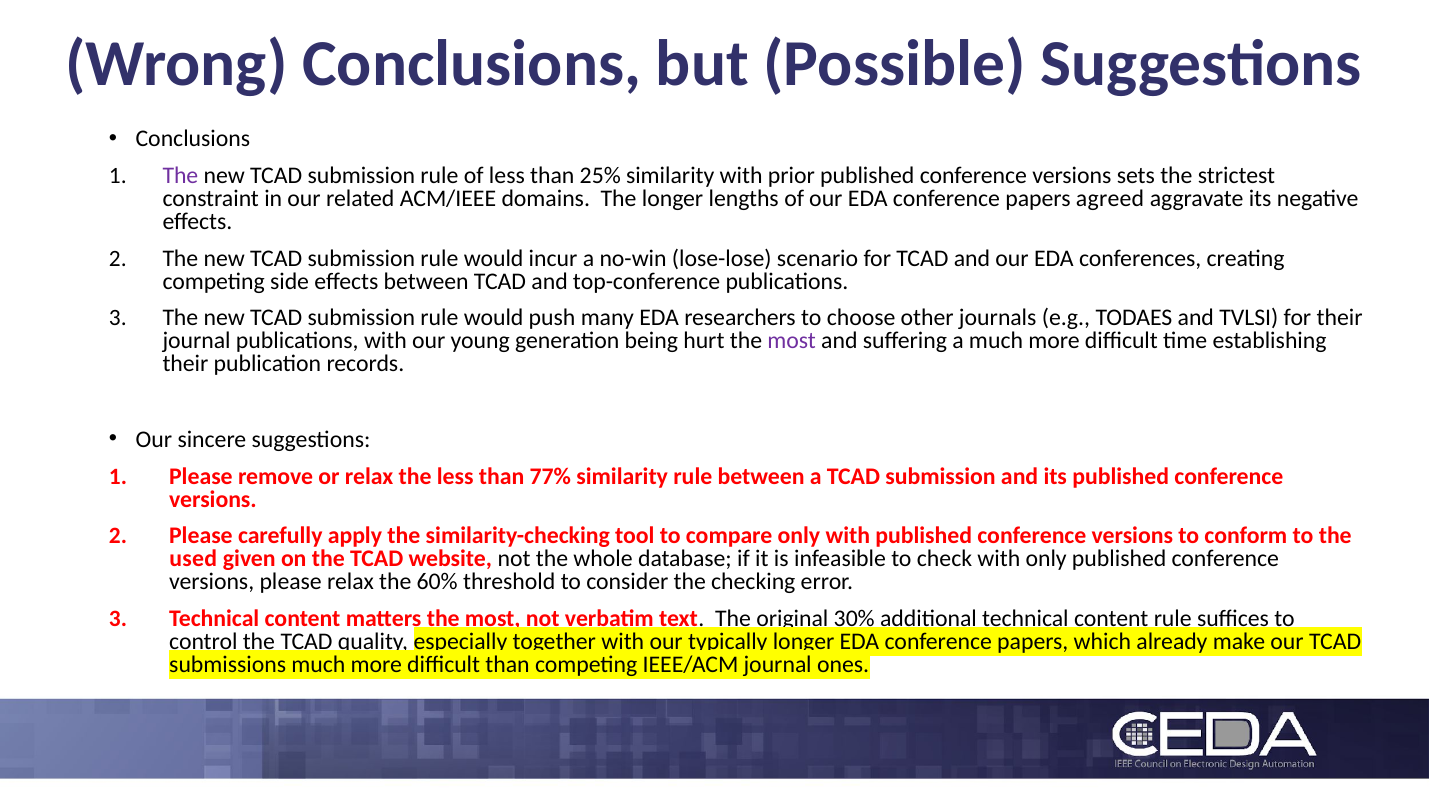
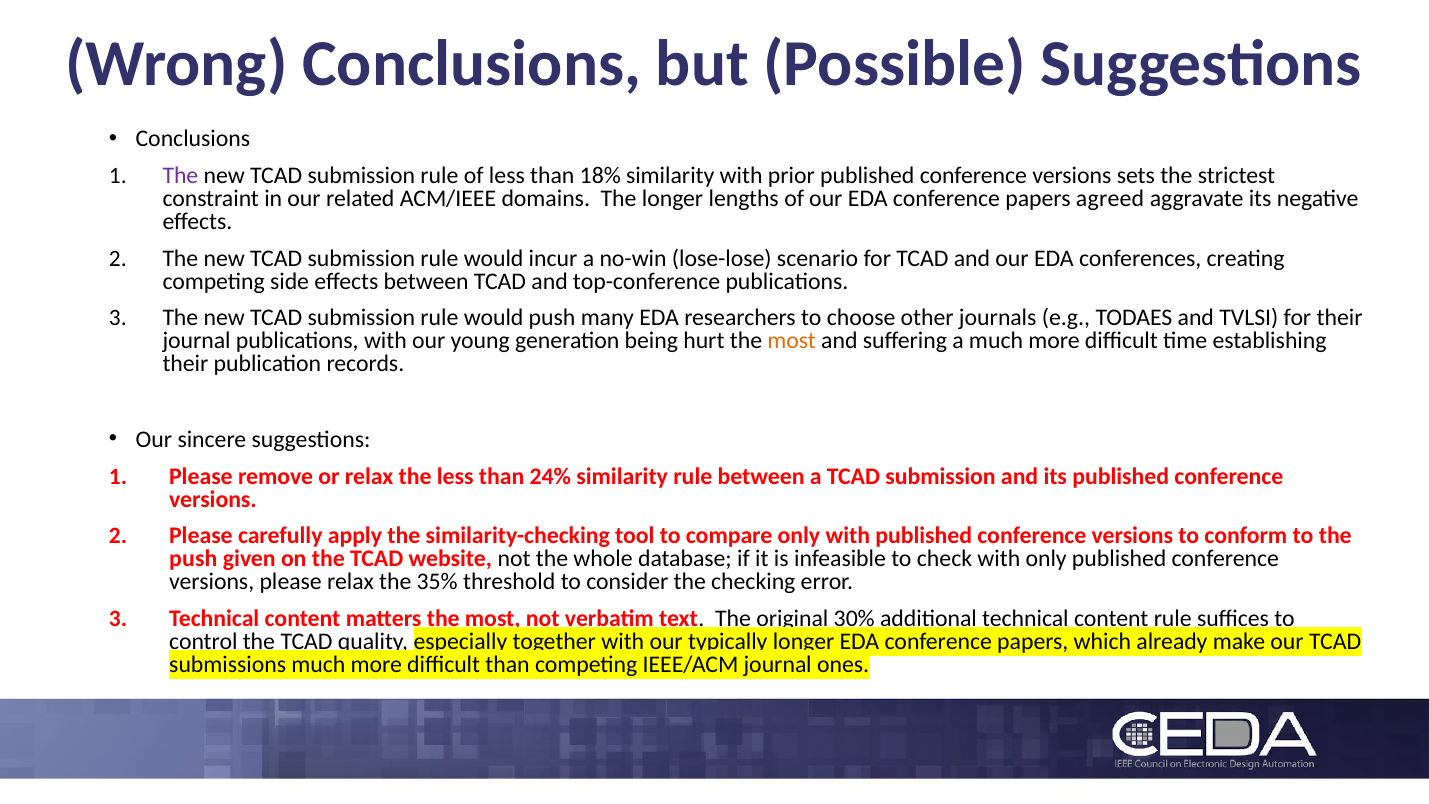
25%: 25% -> 18%
most at (792, 341) colour: purple -> orange
77%: 77% -> 24%
used at (193, 559): used -> push
60%: 60% -> 35%
